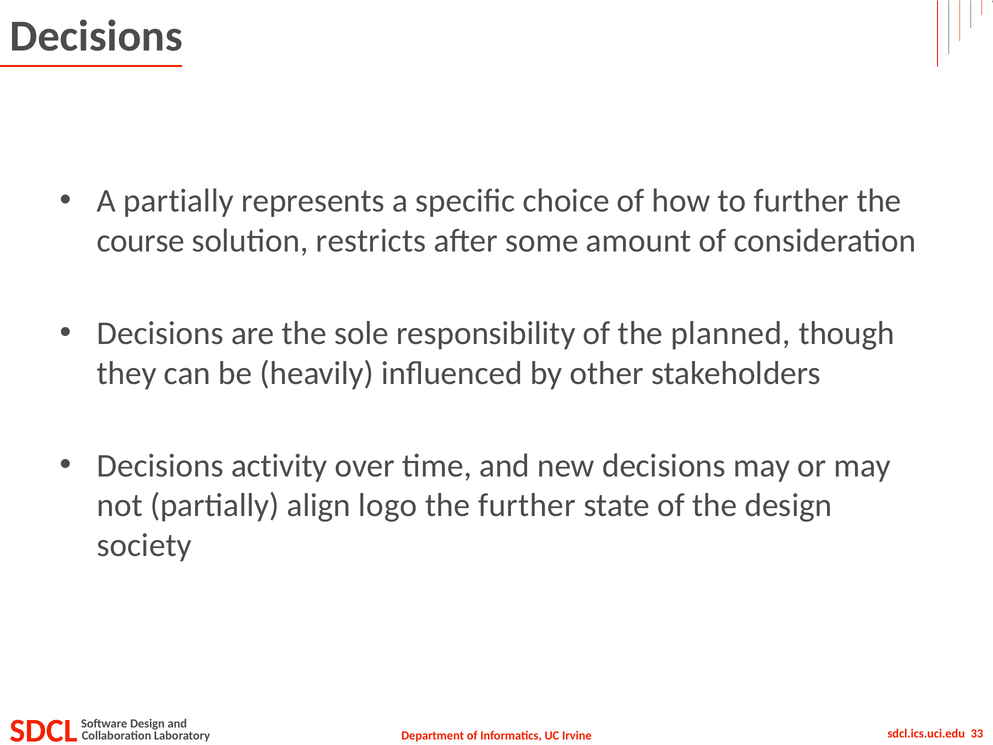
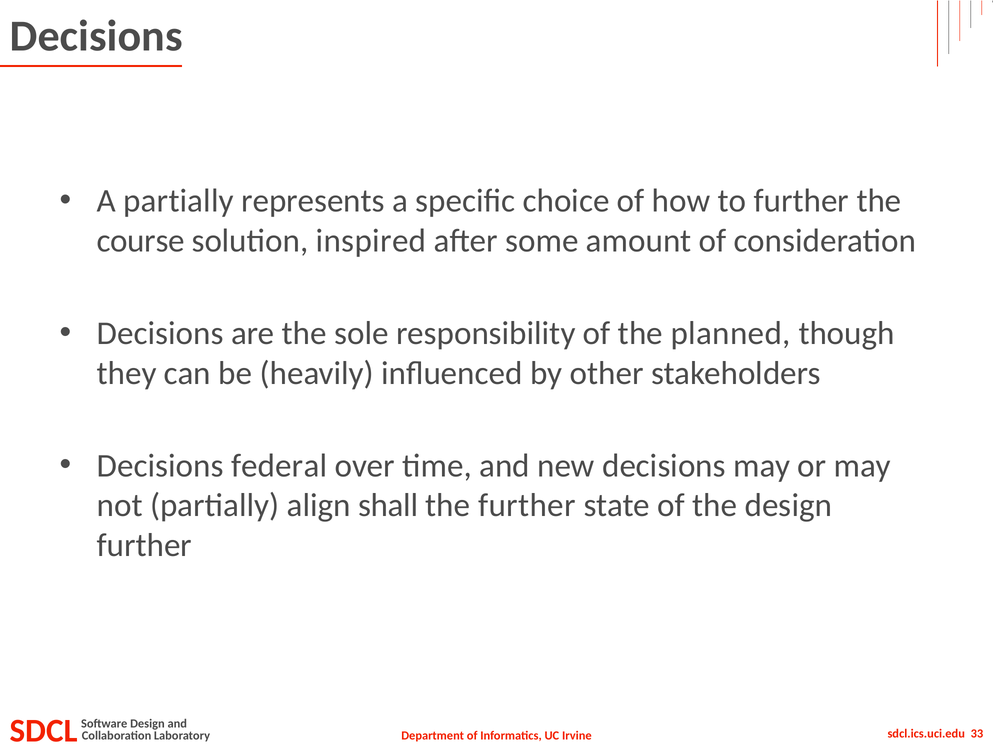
restricts: restricts -> inspired
activity: activity -> federal
logo: logo -> shall
society at (144, 545): society -> further
